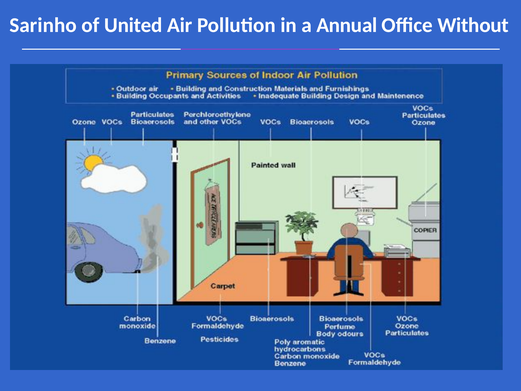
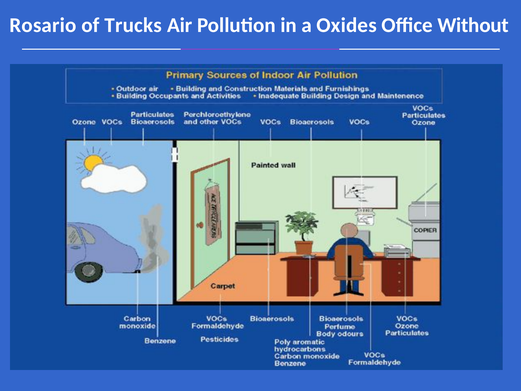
Sarinho: Sarinho -> Rosario
United: United -> Trucks
Annual: Annual -> Oxides
